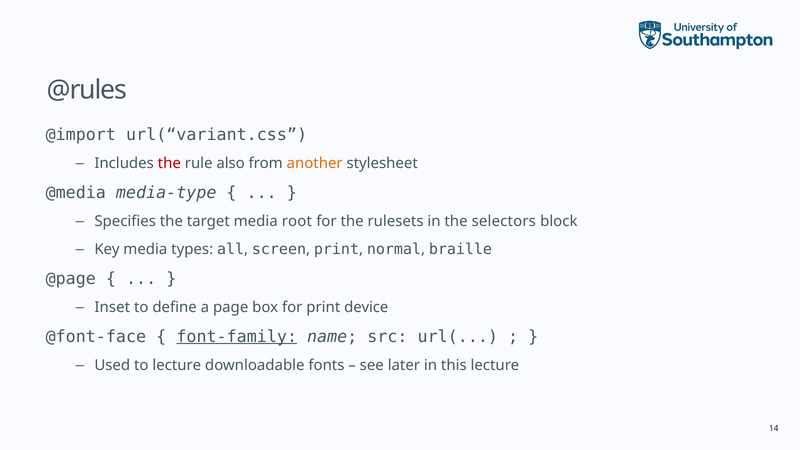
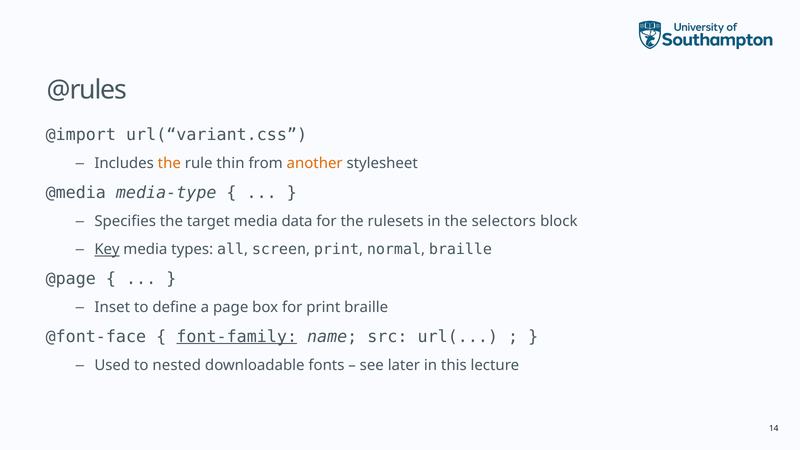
the at (169, 163) colour: red -> orange
also: also -> thin
root: root -> data
Key underline: none -> present
print device: device -> braille
to lecture: lecture -> nested
